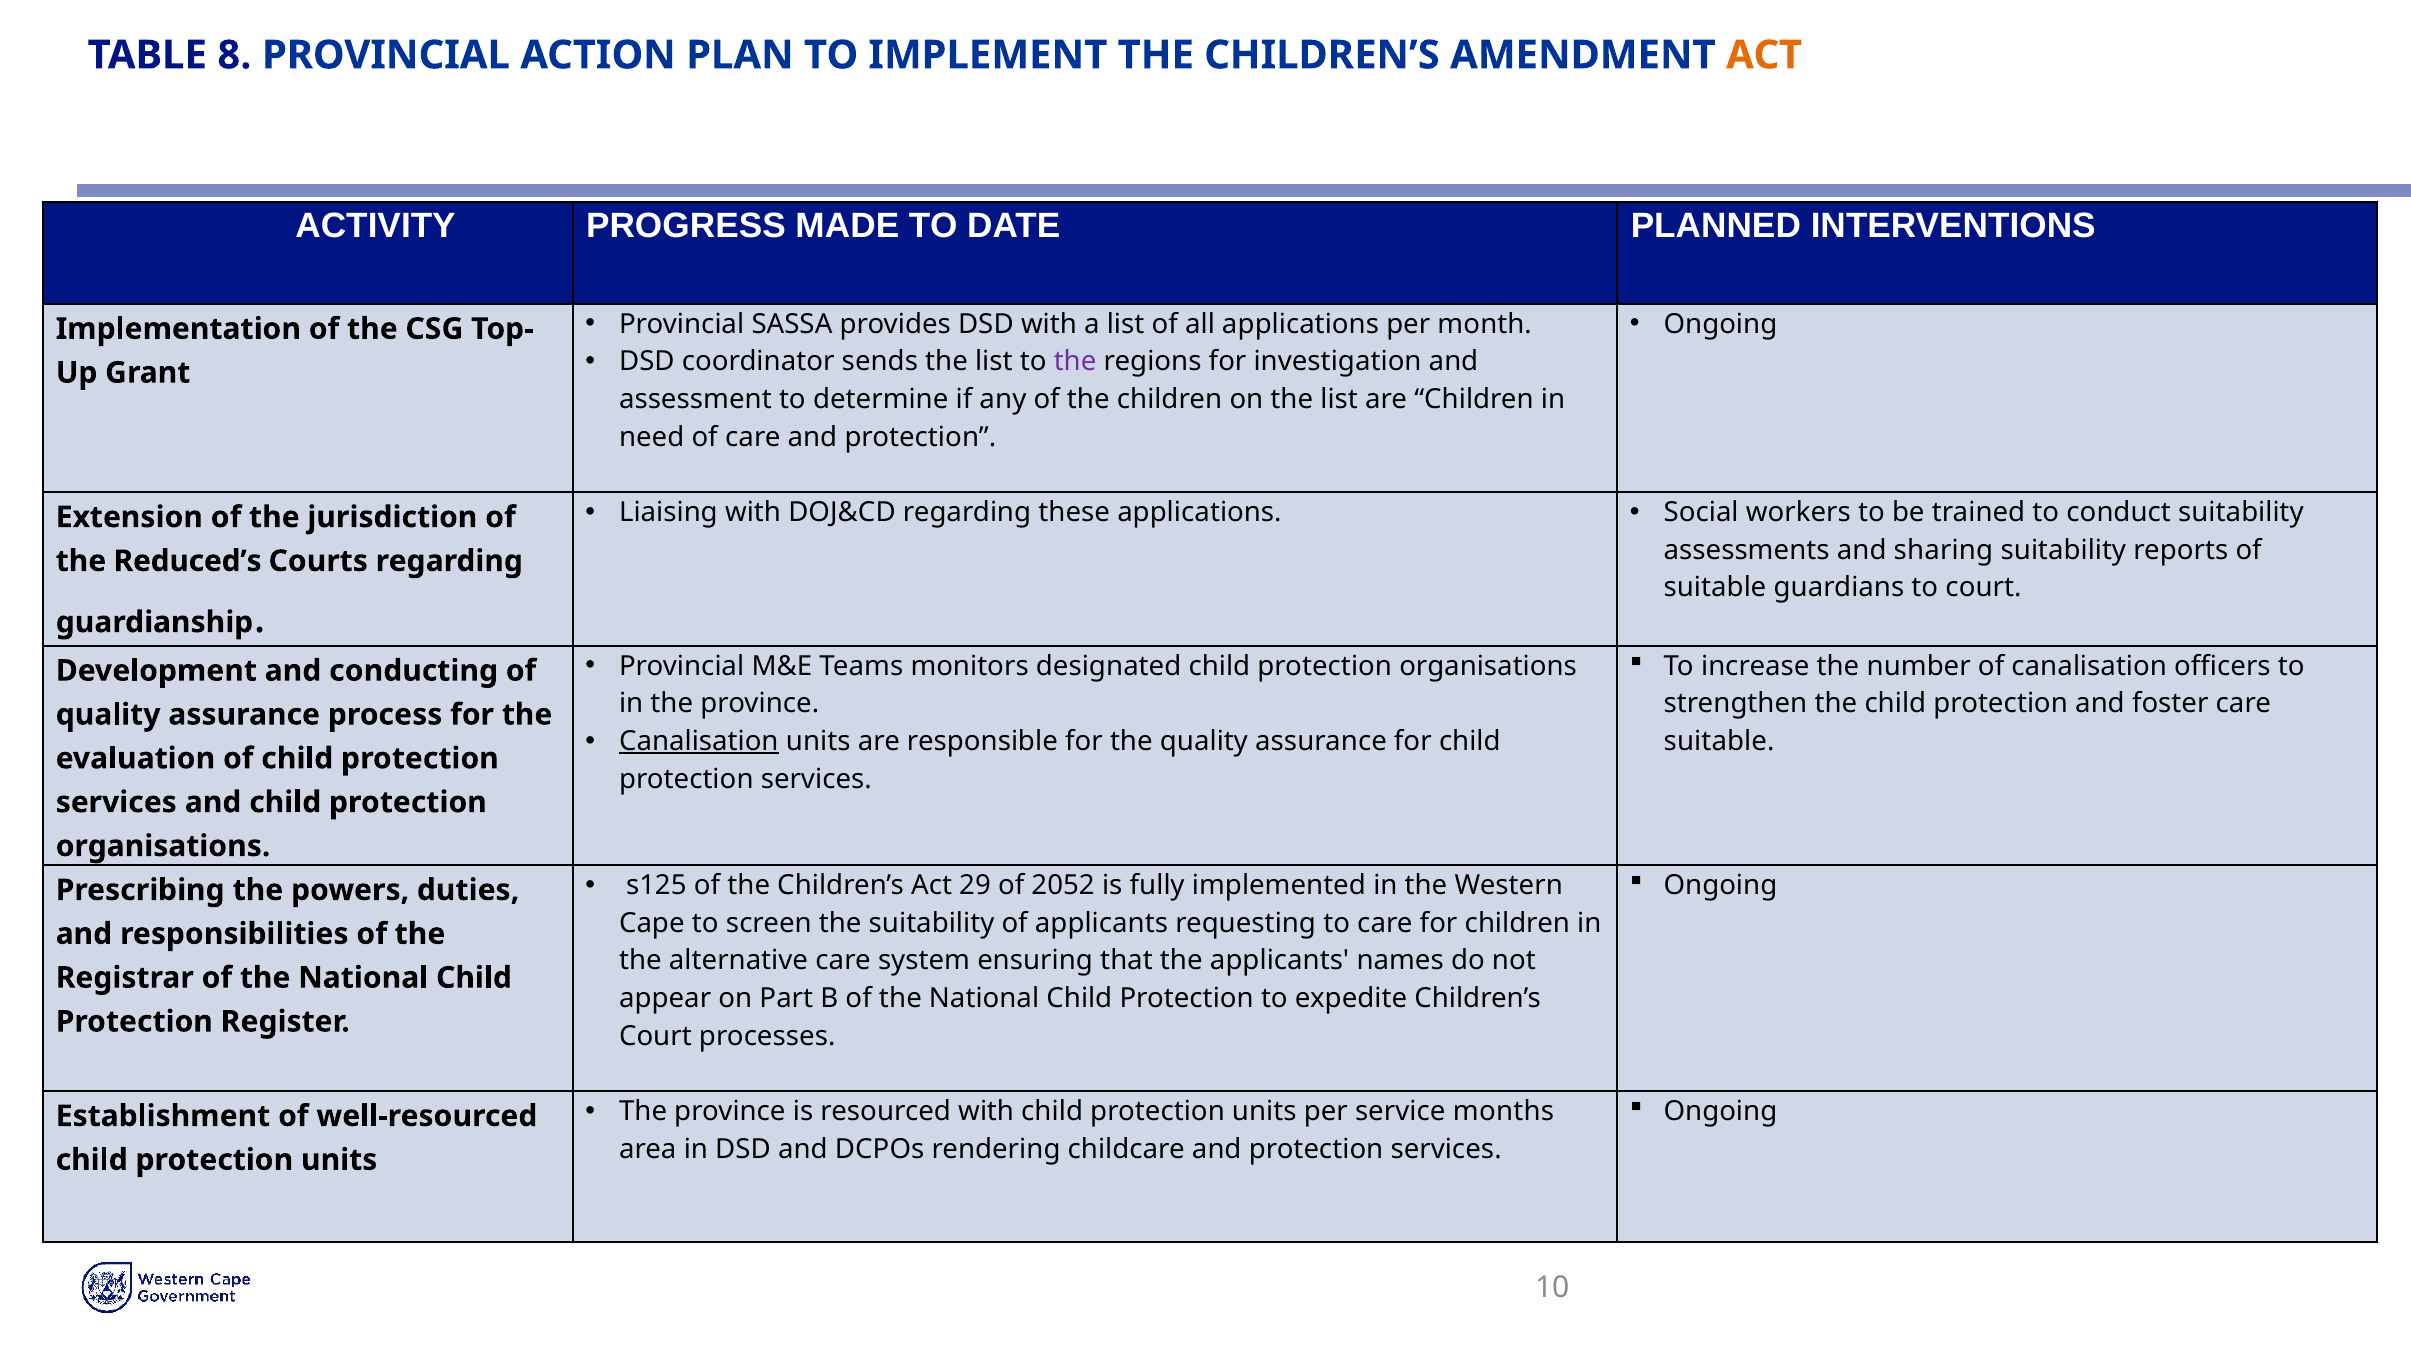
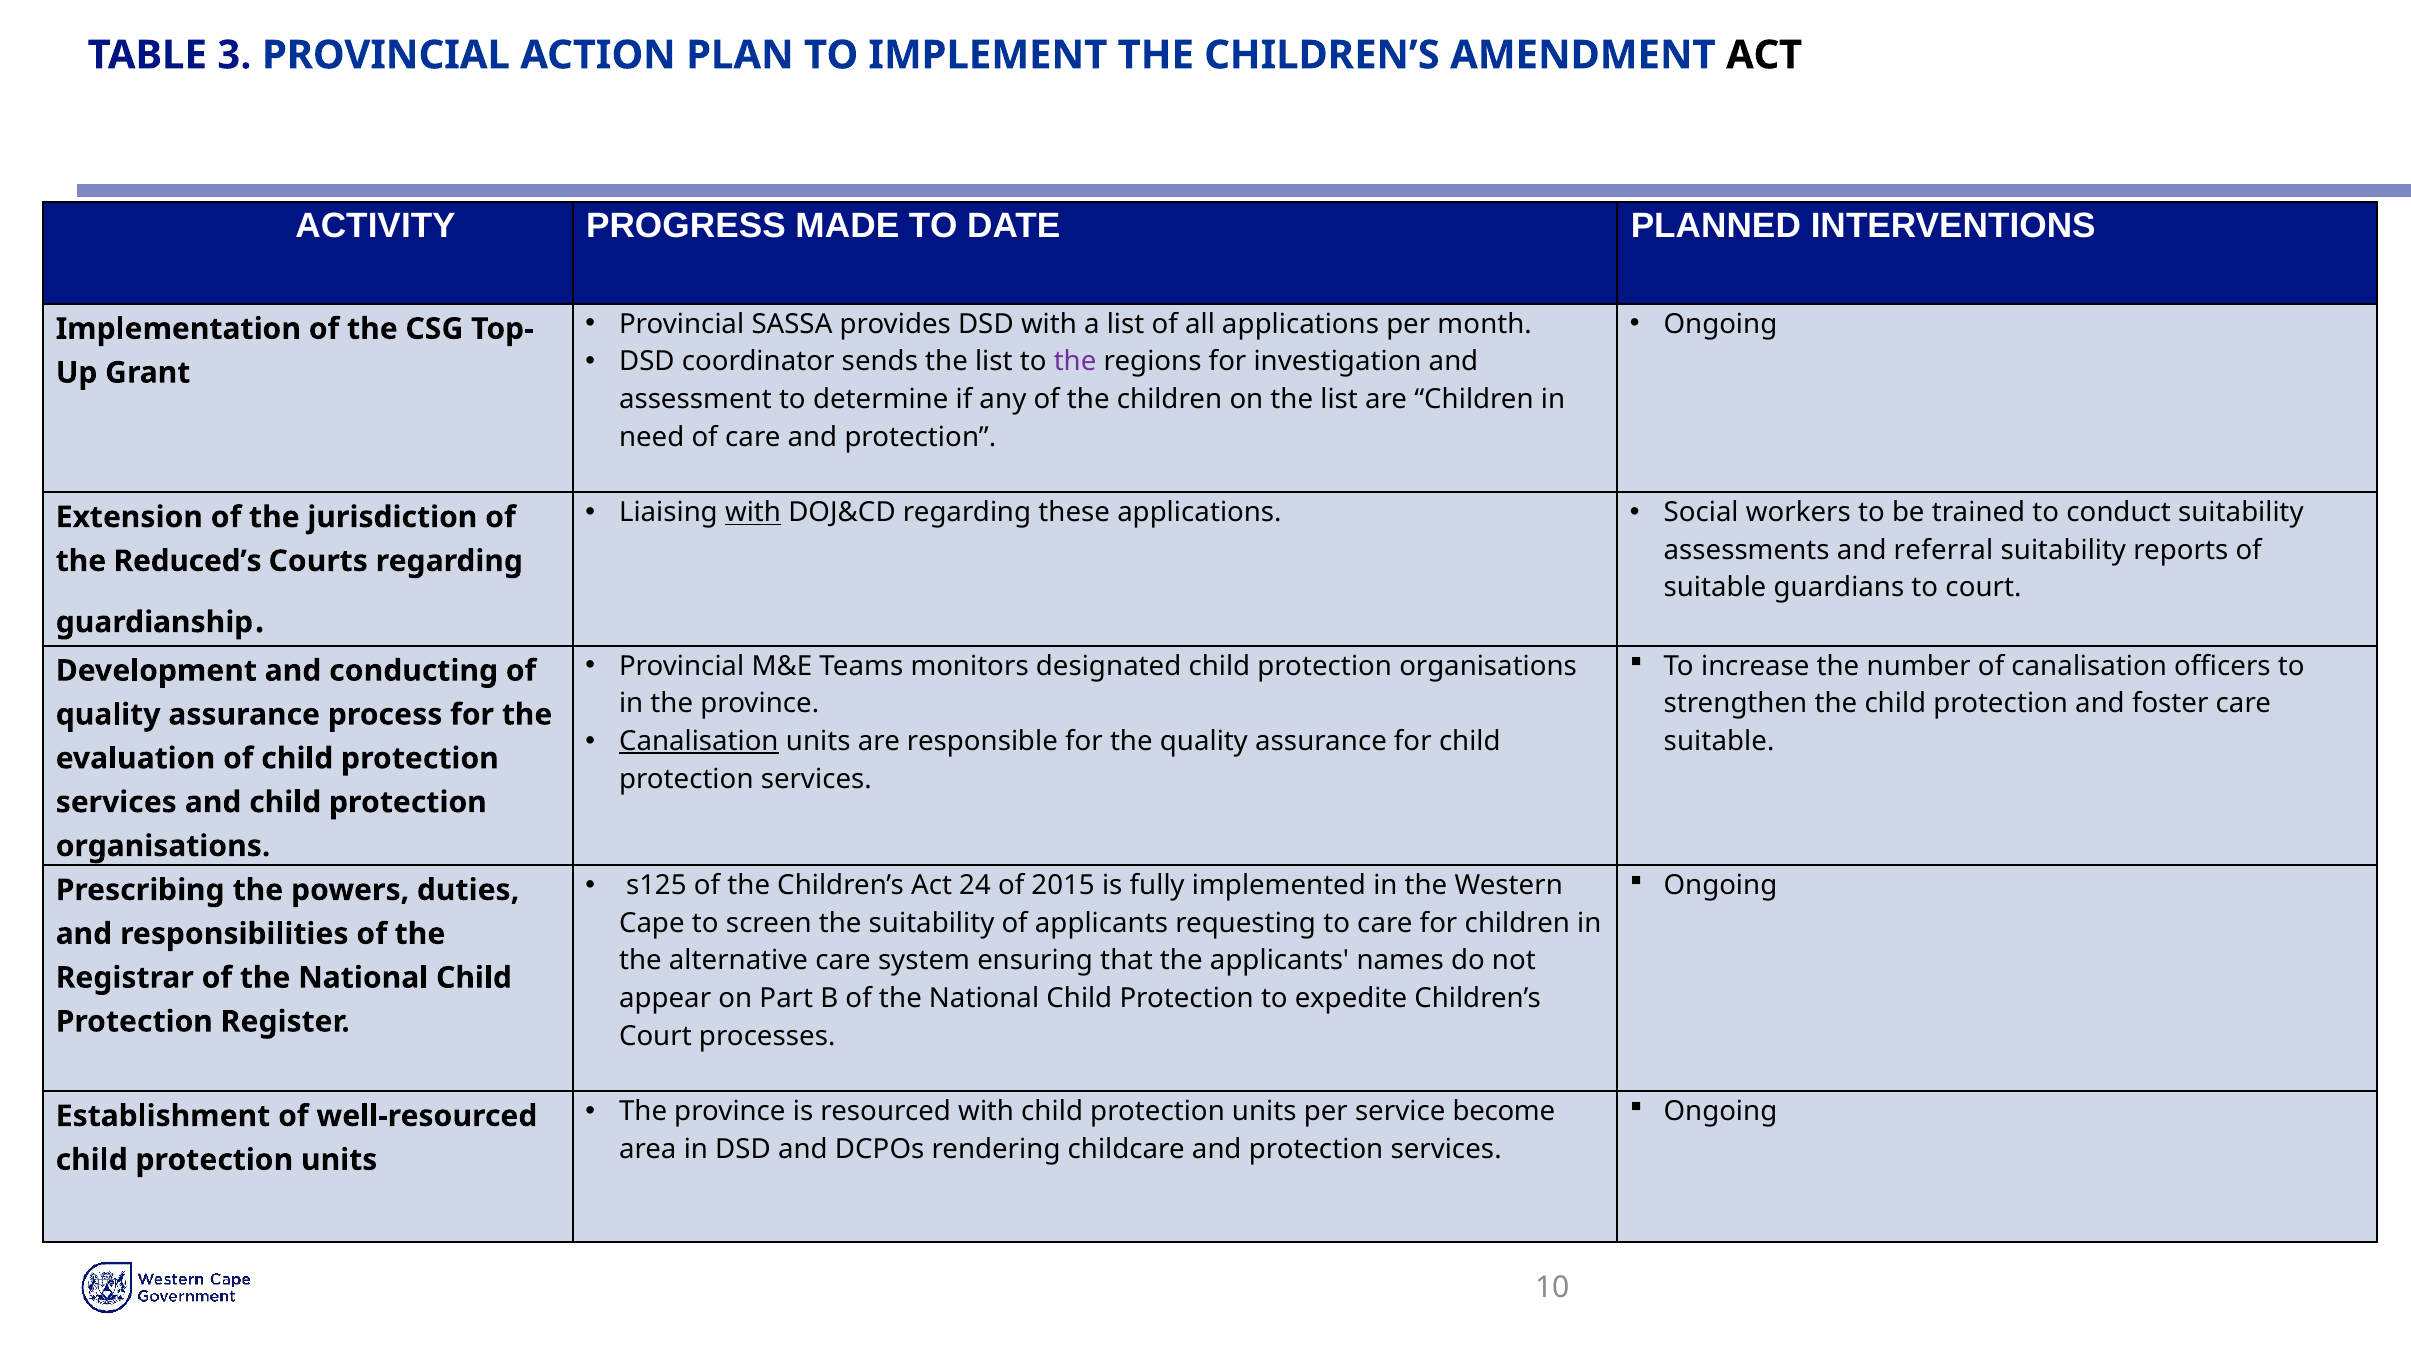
8: 8 -> 3
ACT at (1764, 55) colour: orange -> black
with at (753, 513) underline: none -> present
sharing: sharing -> referral
29: 29 -> 24
2052: 2052 -> 2015
months: months -> become
